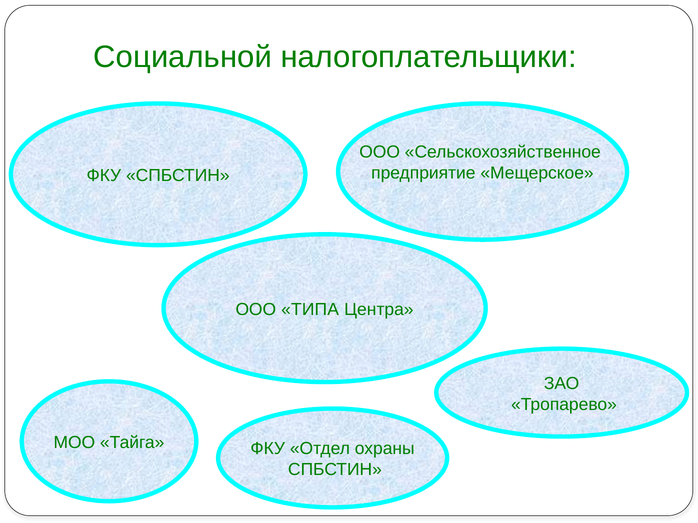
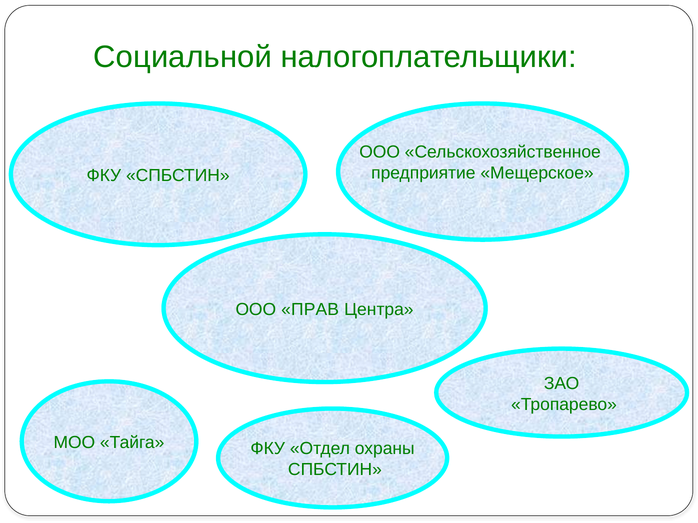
ТИПА: ТИПА -> ПРАВ
